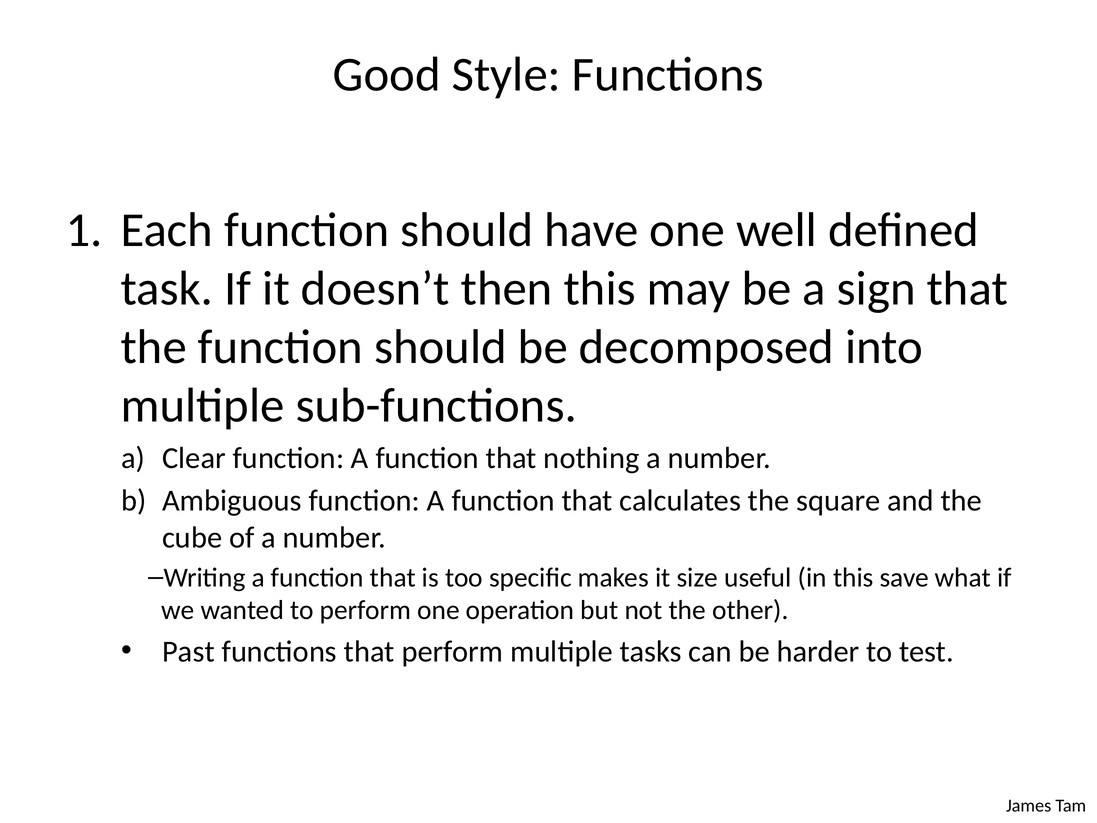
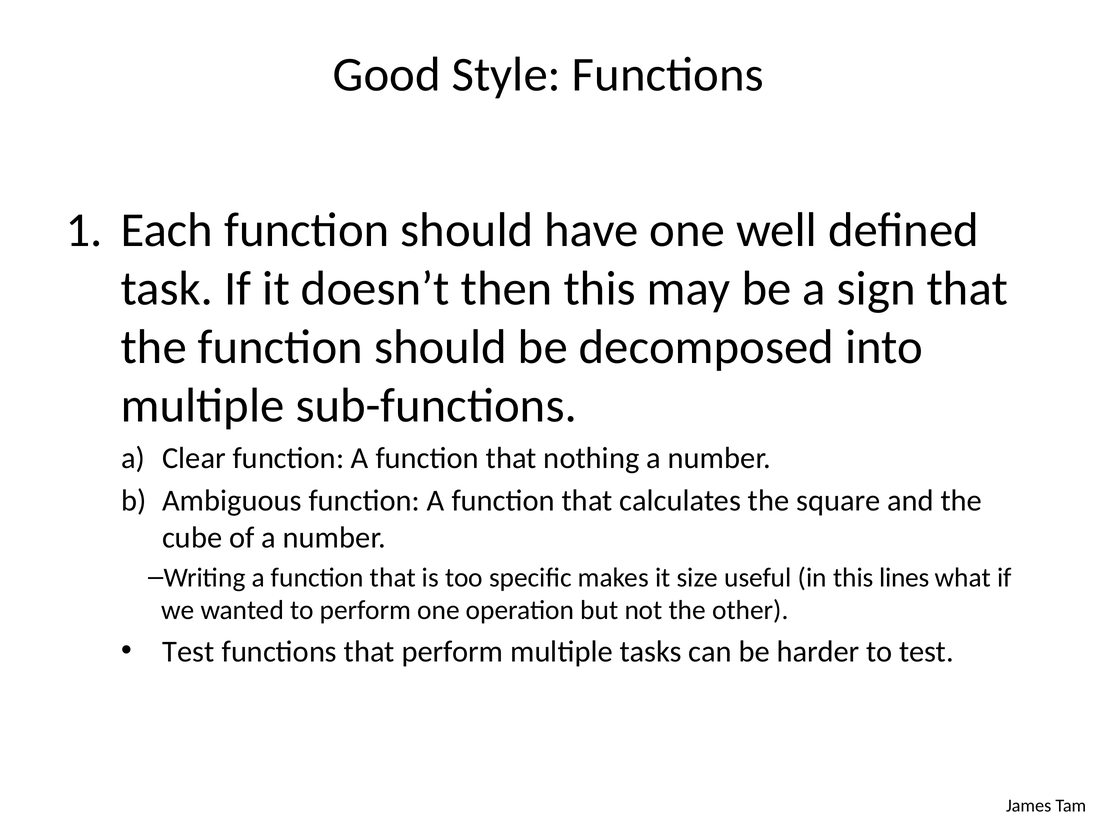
save: save -> lines
Past at (188, 651): Past -> Test
